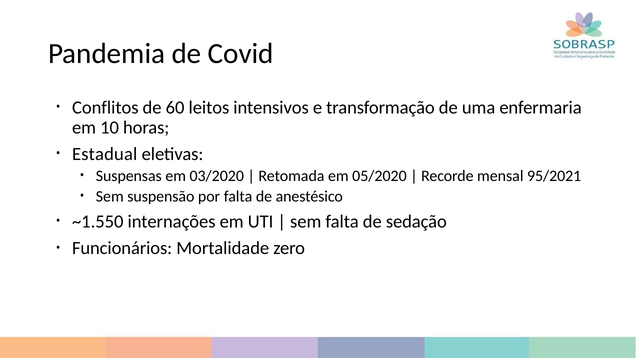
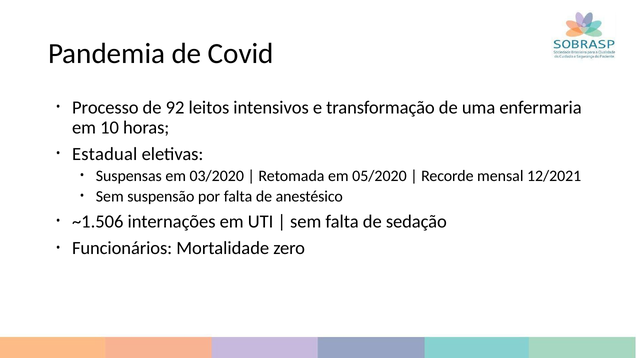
Conflitos: Conflitos -> Processo
60: 60 -> 92
95/2021: 95/2021 -> 12/2021
~1.550: ~1.550 -> ~1.506
